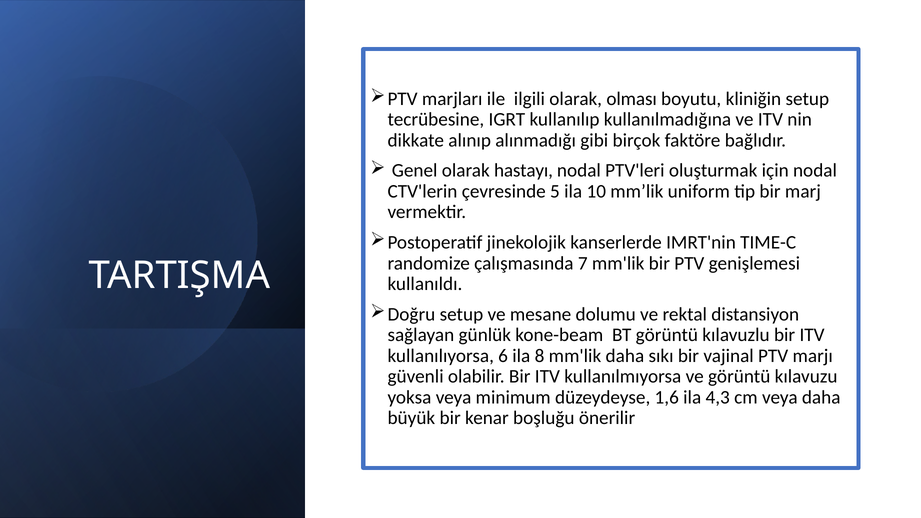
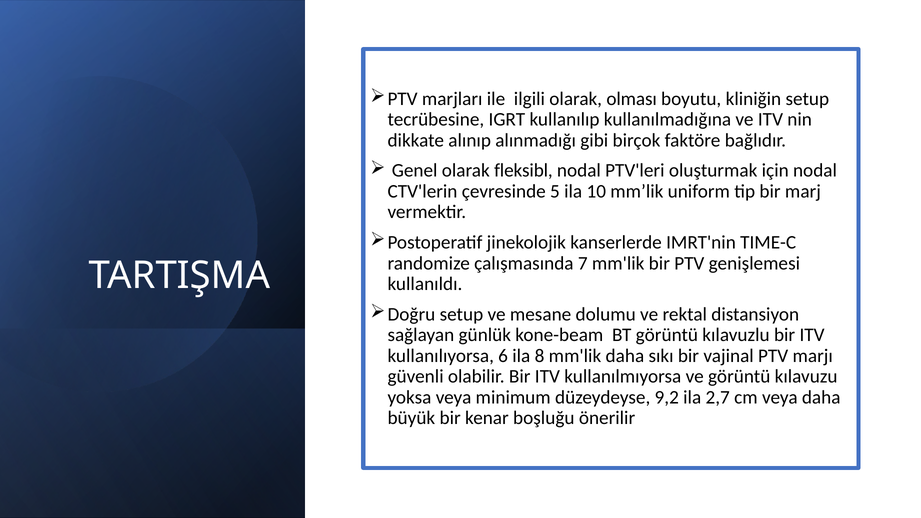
hastayı: hastayı -> fleksibl
1,6: 1,6 -> 9,2
4,3: 4,3 -> 2,7
